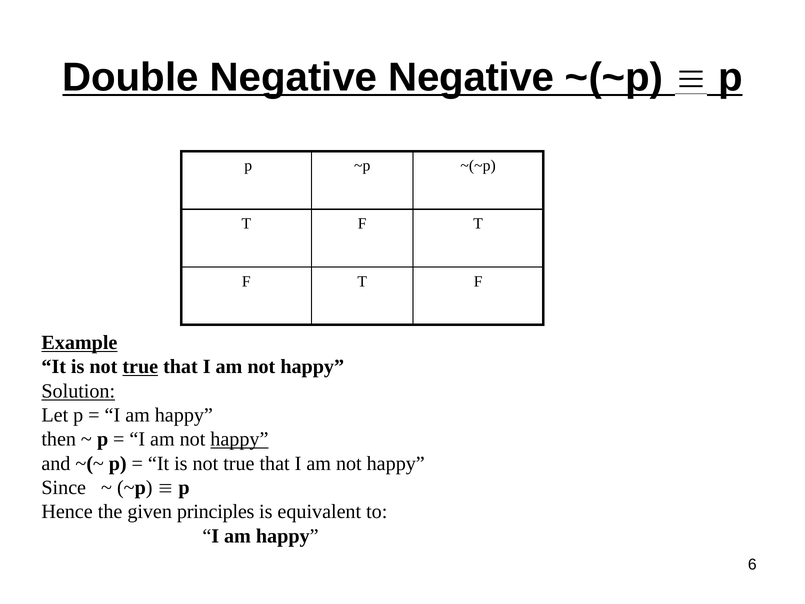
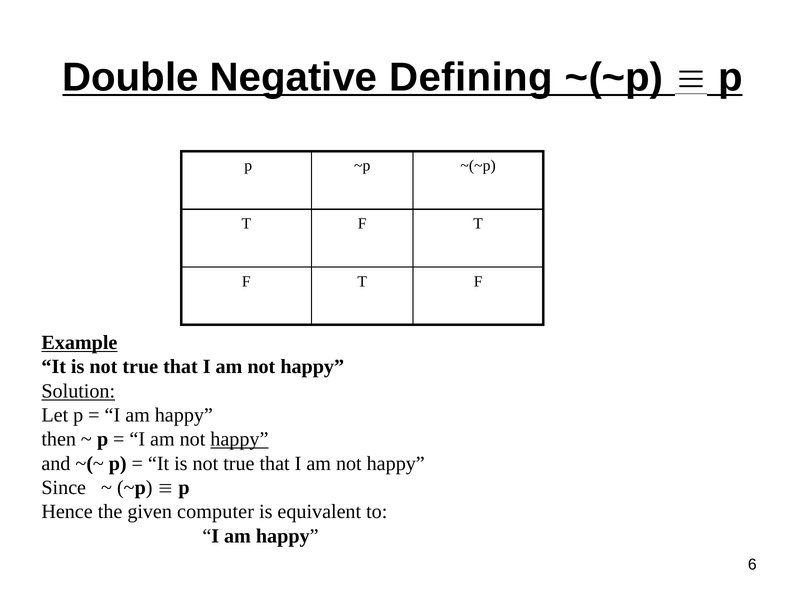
Negative Negative: Negative -> Defining
true at (140, 367) underline: present -> none
principles: principles -> computer
